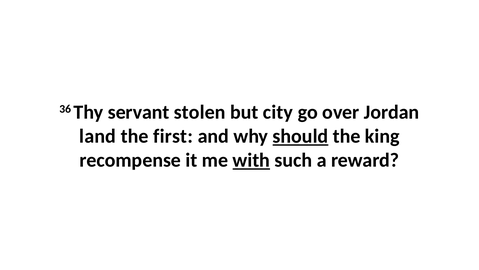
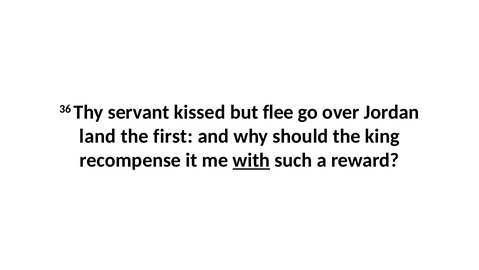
stolen: stolen -> kissed
city: city -> flee
should underline: present -> none
